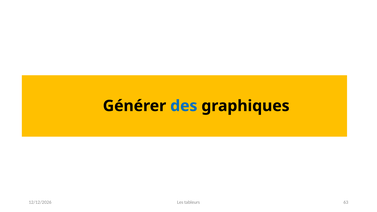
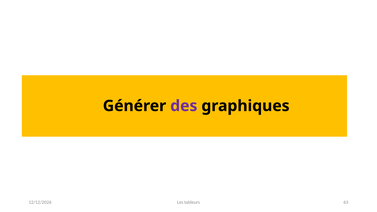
des colour: blue -> purple
